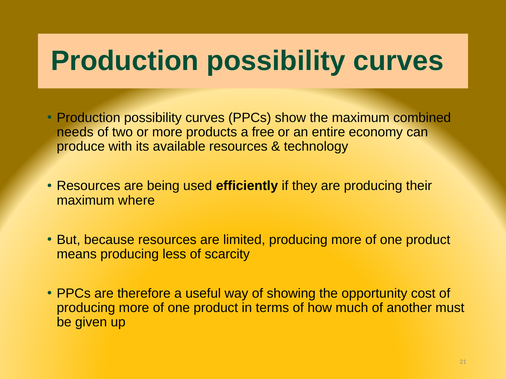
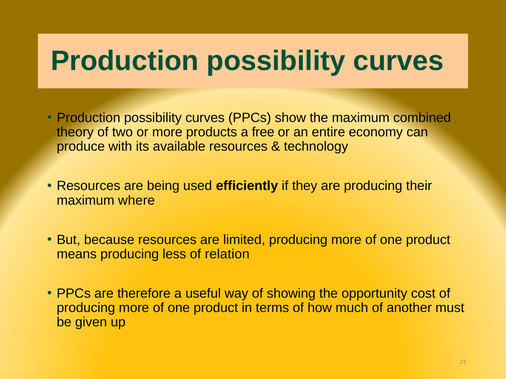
needs: needs -> theory
scarcity: scarcity -> relation
